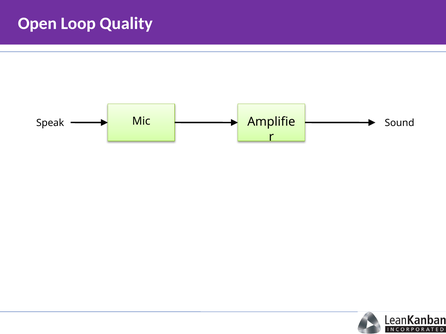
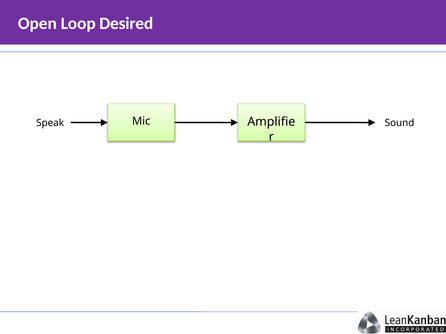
Quality: Quality -> Desired
